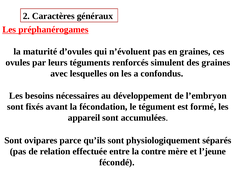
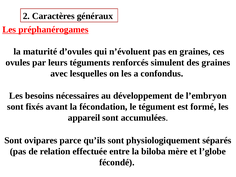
contre: contre -> biloba
l’jeune: l’jeune -> l’globe
